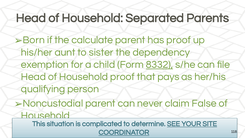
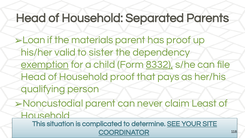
Born: Born -> Loan
calculate: calculate -> materials
aunt: aunt -> valid
exemption underline: none -> present
False: False -> Least
